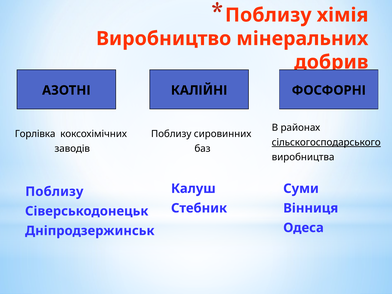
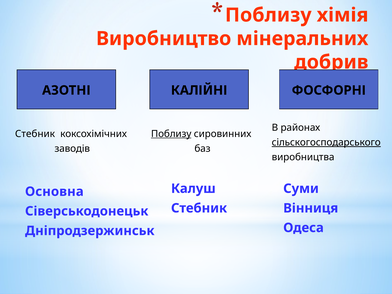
Горлівка at (35, 134): Горлівка -> Стебник
Поблизу at (171, 134) underline: none -> present
Поблизу at (54, 192): Поблизу -> Основна
